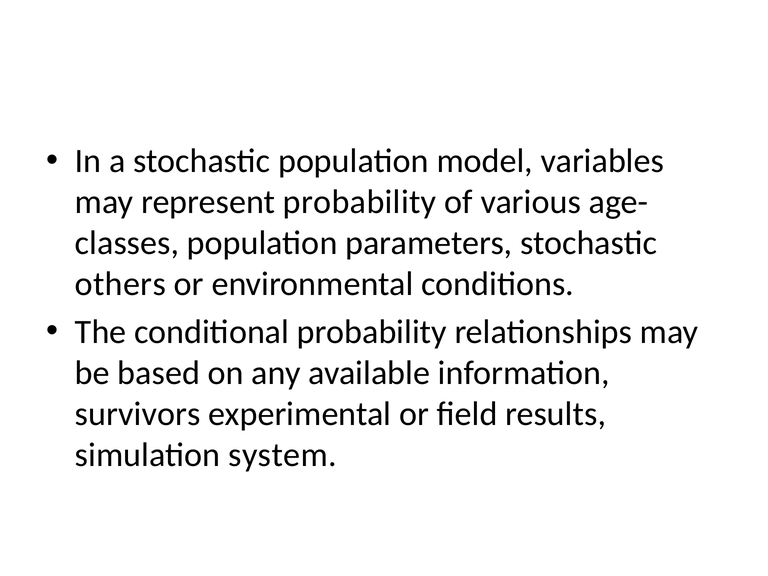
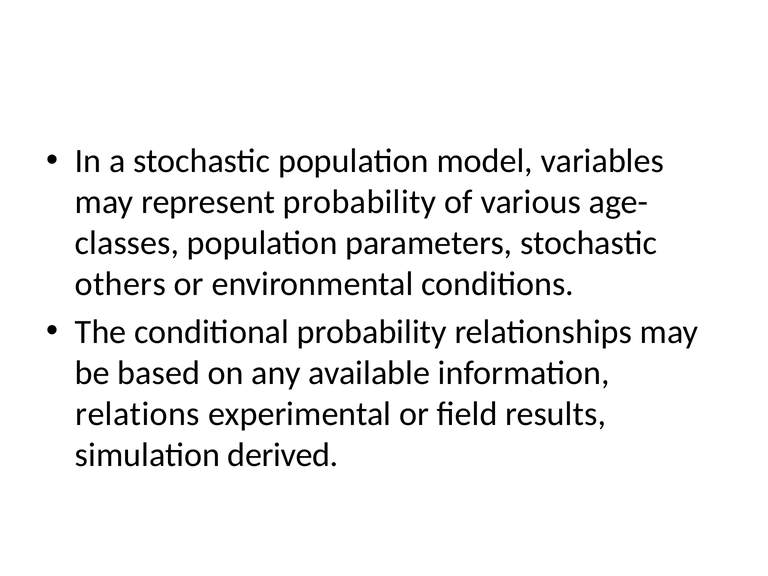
survivors: survivors -> relations
system: system -> derived
